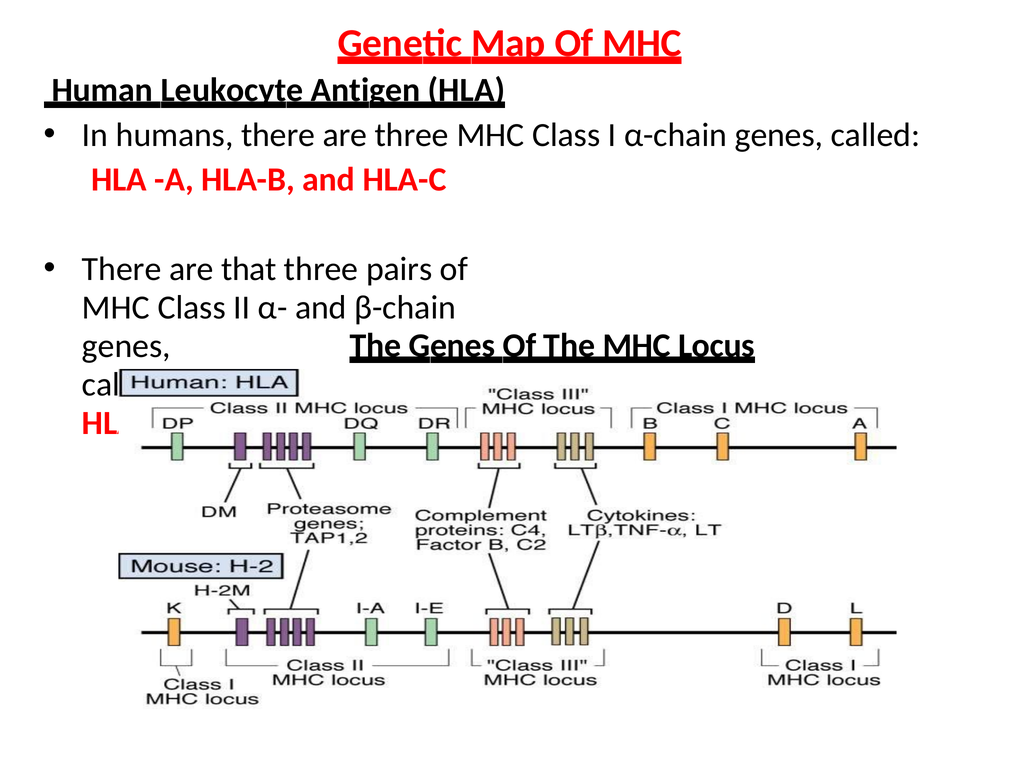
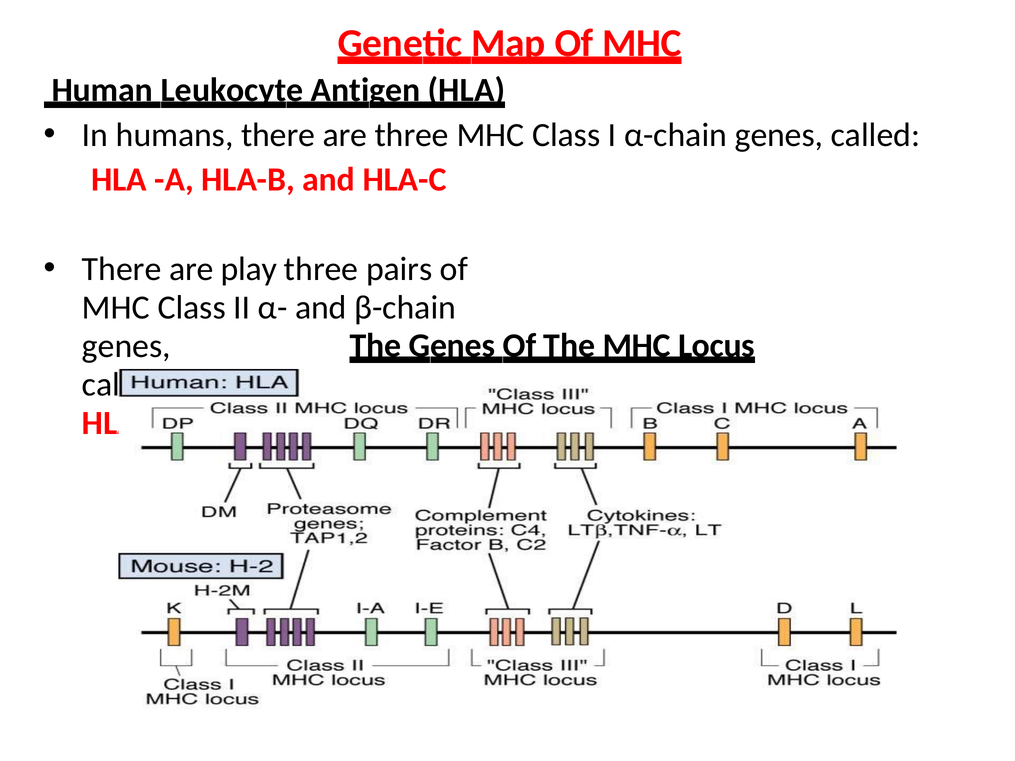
that: that -> play
